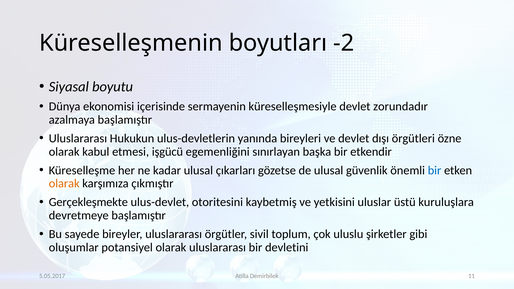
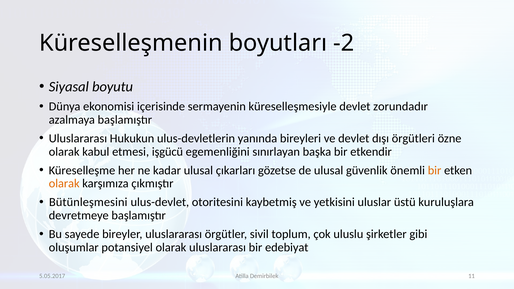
bir at (435, 170) colour: blue -> orange
Gerçekleşmekte: Gerçekleşmekte -> Bütünleşmesini
devletini: devletini -> edebiyat
